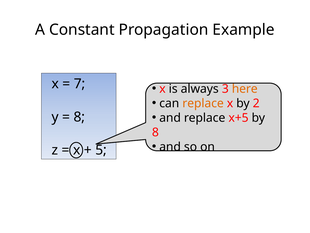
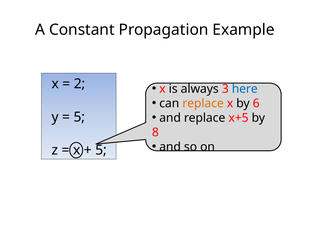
7: 7 -> 2
here colour: orange -> blue
2: 2 -> 6
8 at (79, 117): 8 -> 5
